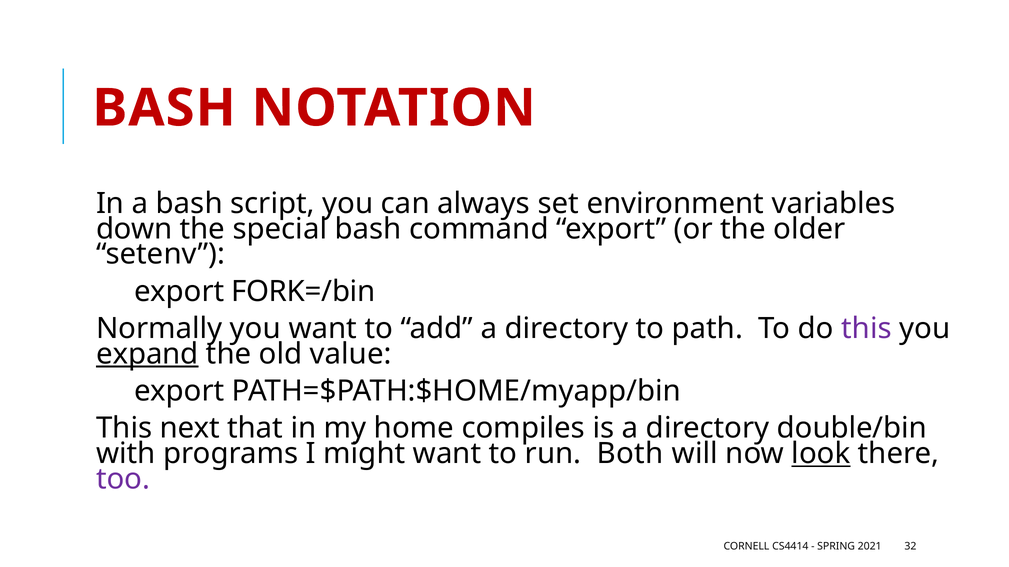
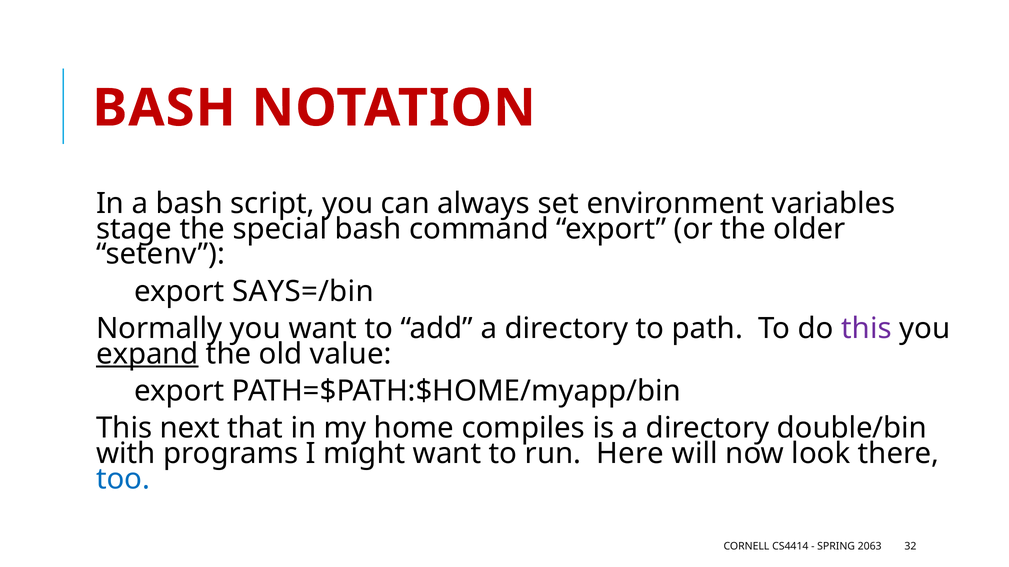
down: down -> stage
FORK=/bin: FORK=/bin -> SAYS=/bin
Both: Both -> Here
look underline: present -> none
too colour: purple -> blue
2021: 2021 -> 2063
